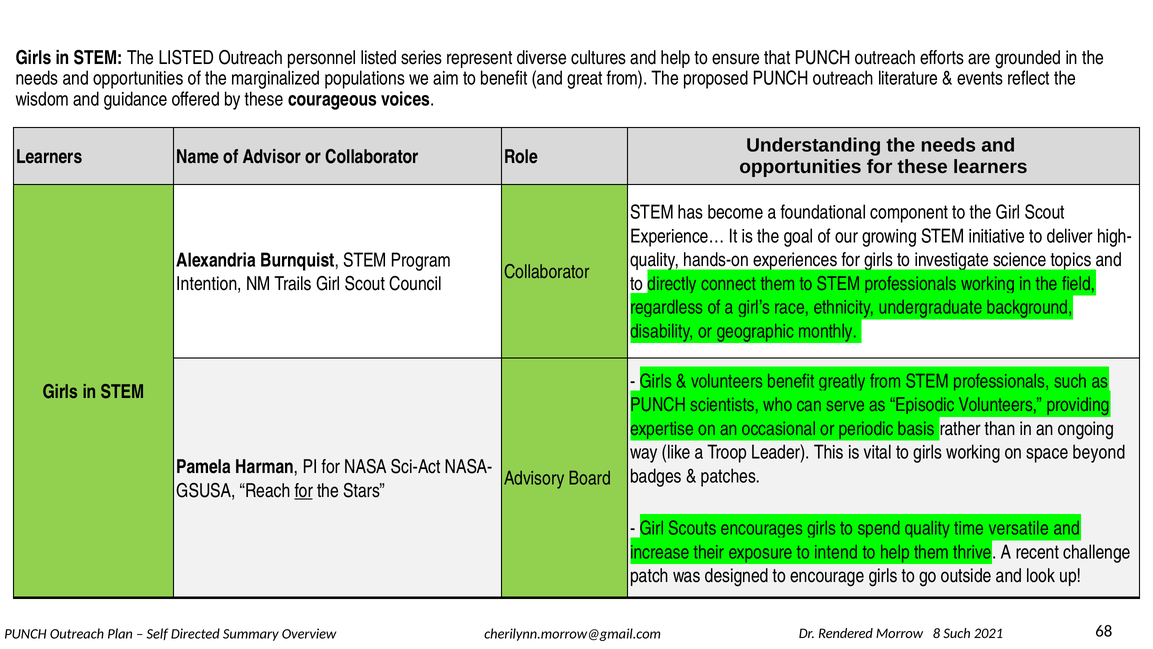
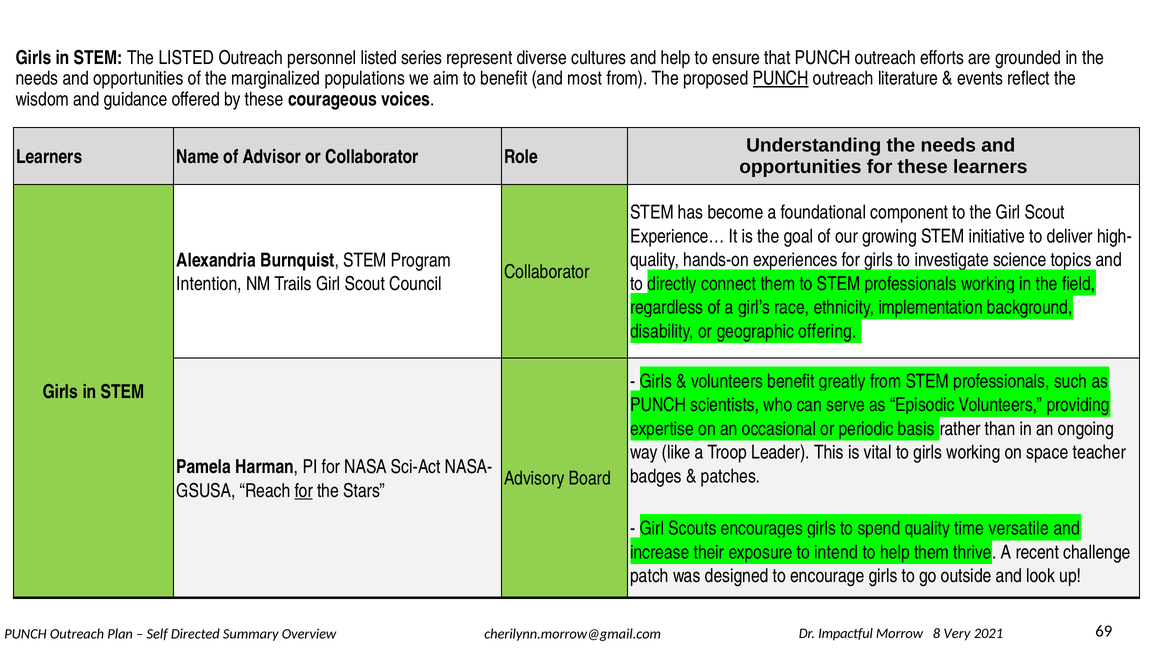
great: great -> most
PUNCH at (781, 78) underline: none -> present
undergraduate: undergraduate -> implementation
monthly: monthly -> offering
beyond: beyond -> teacher
Rendered: Rendered -> Impactful
8 Such: Such -> Very
68: 68 -> 69
